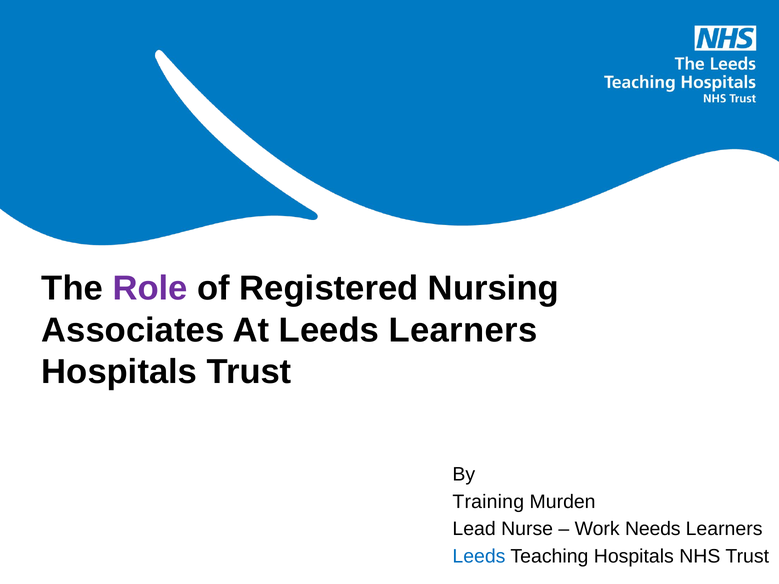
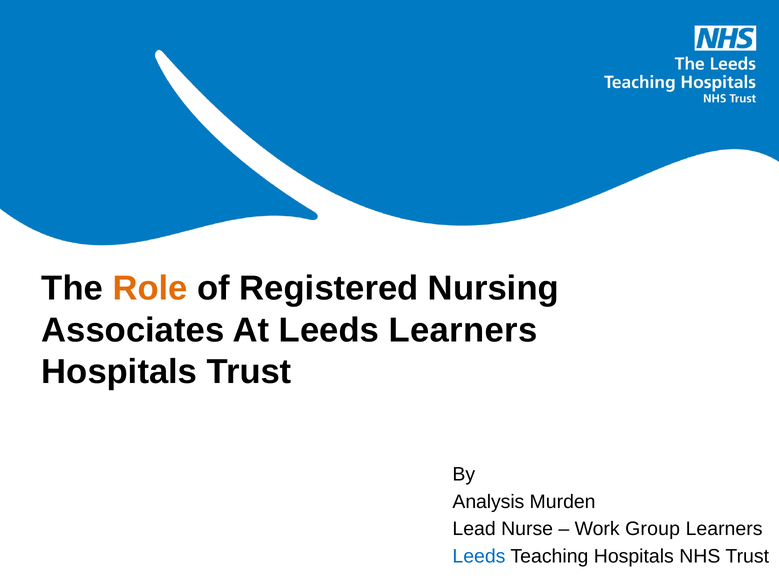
Role colour: purple -> orange
Training: Training -> Analysis
Needs: Needs -> Group
